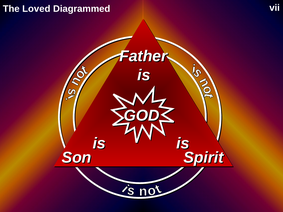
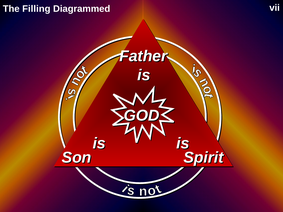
Loved: Loved -> Filling
